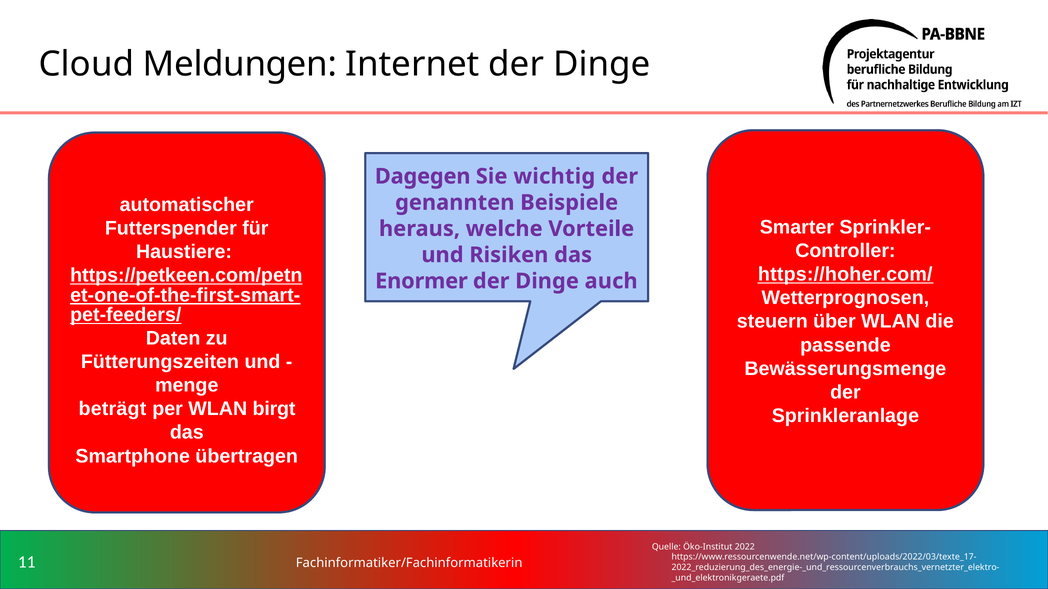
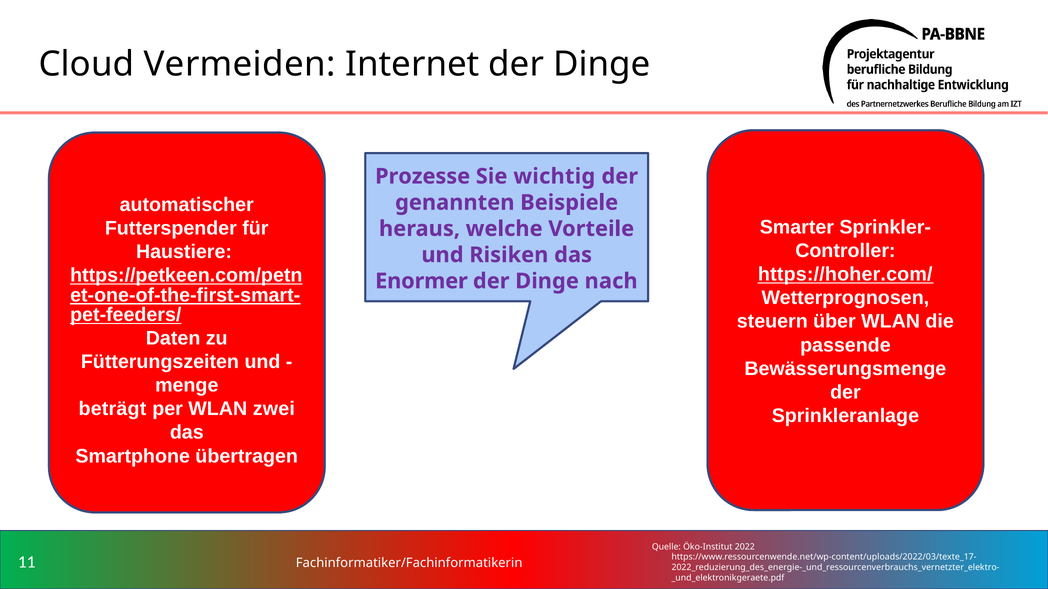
Meldungen: Meldungen -> Vermeiden
Dagegen: Dagegen -> Prozesse
auch: auch -> nach
birgt: birgt -> zwei
